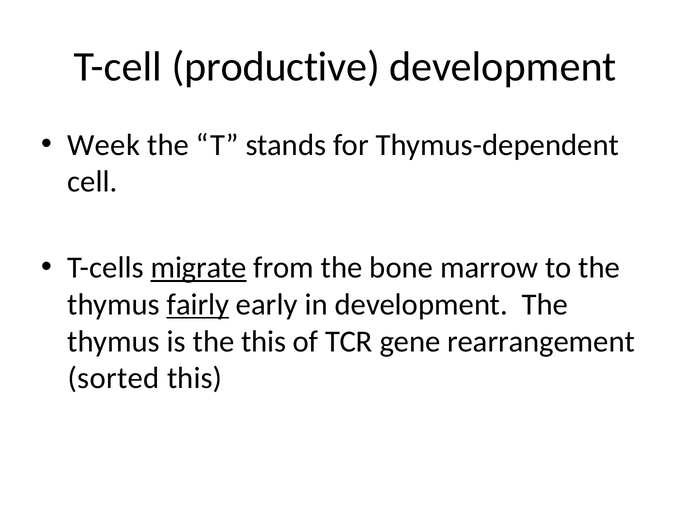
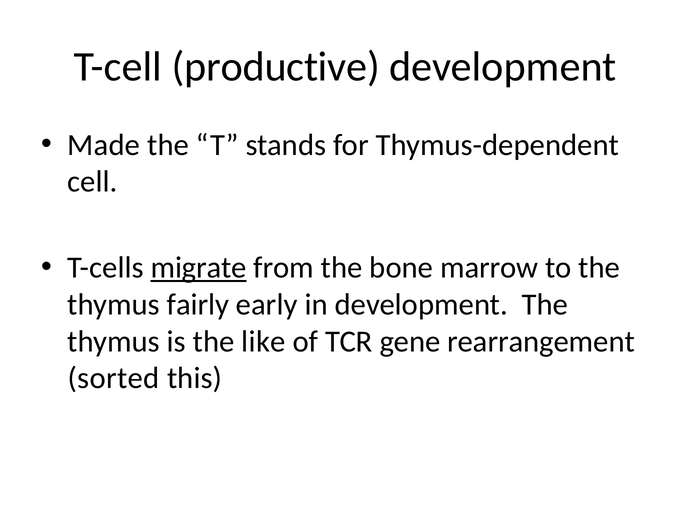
Week: Week -> Made
fairly underline: present -> none
the this: this -> like
